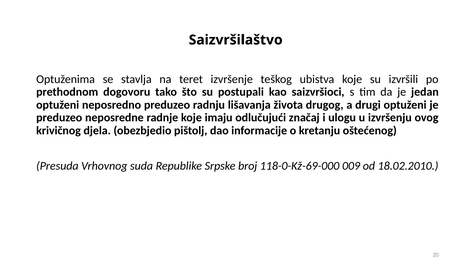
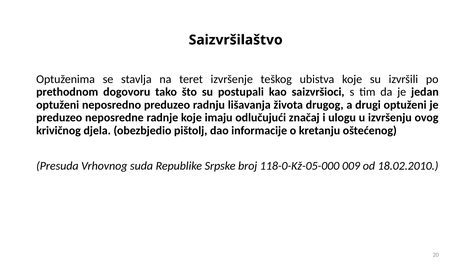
118-0-Kž-69-000: 118-0-Kž-69-000 -> 118-0-Kž-05-000
